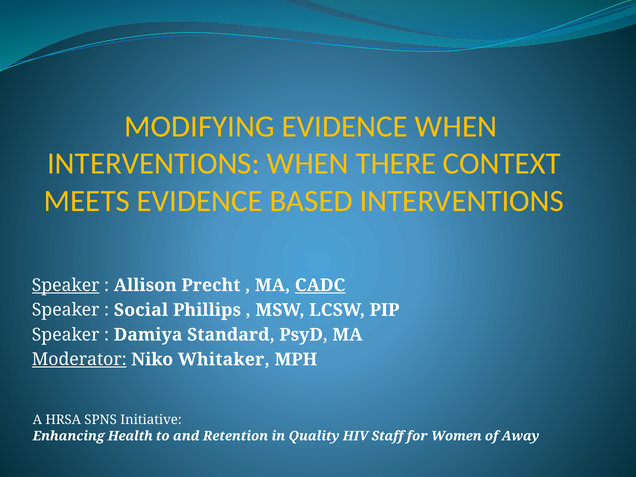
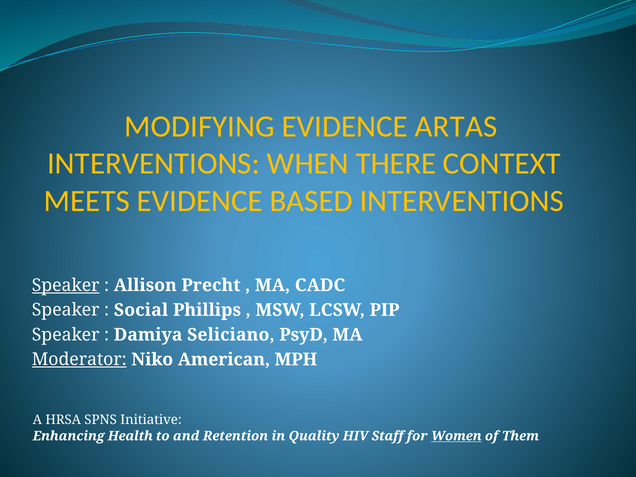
EVIDENCE WHEN: WHEN -> ARTAS
CADC underline: present -> none
Standard: Standard -> Seliciano
Whitaker: Whitaker -> American
Women underline: none -> present
Away: Away -> Them
